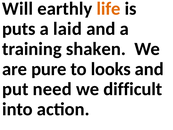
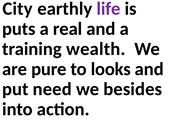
Will: Will -> City
life colour: orange -> purple
laid: laid -> real
shaken: shaken -> wealth
difficult: difficult -> besides
